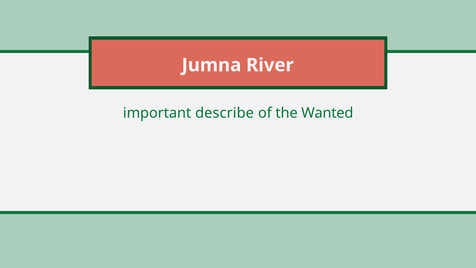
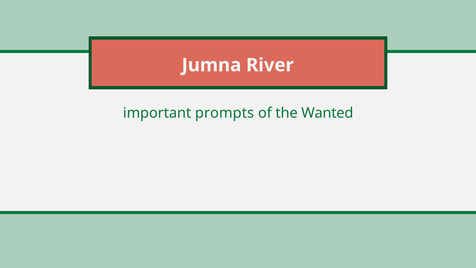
describe: describe -> prompts
